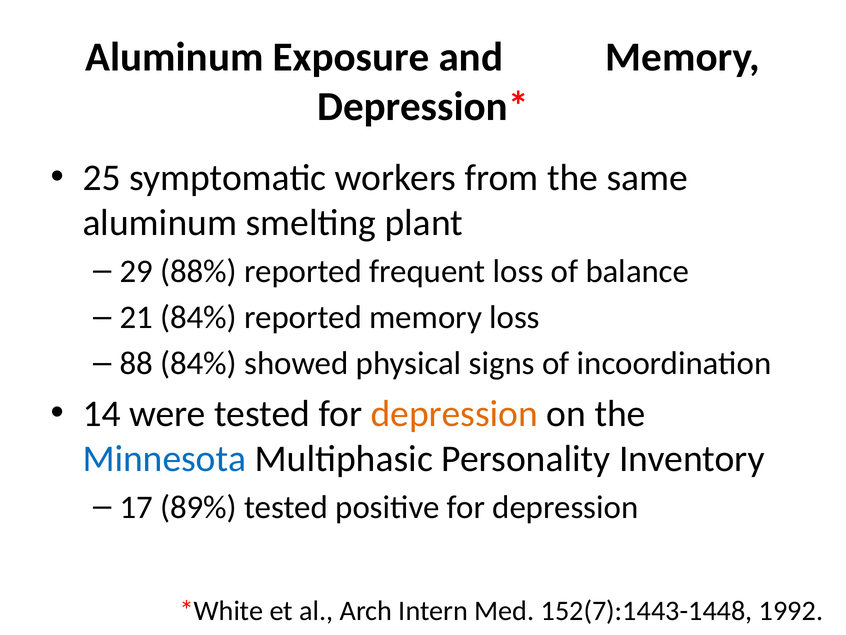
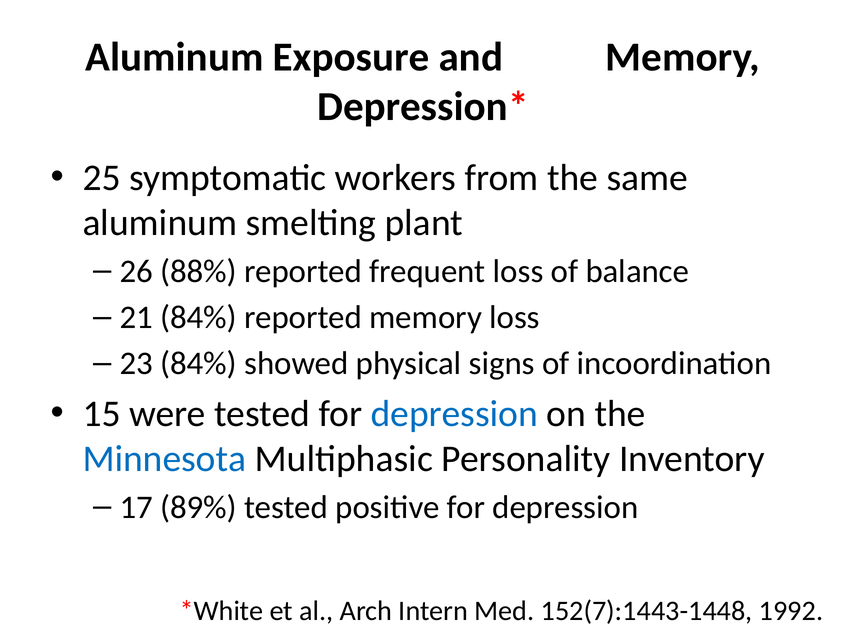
29: 29 -> 26
88: 88 -> 23
14: 14 -> 15
depression at (454, 413) colour: orange -> blue
